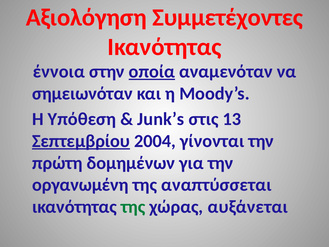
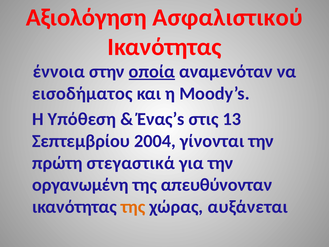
Συμμετέχοντες: Συμμετέχοντες -> Ασφαλιστικού
σημειωνόταν: σημειωνόταν -> εισοδήματος
Junk’s: Junk’s -> Ένας’s
Σεπτεμβρίου underline: present -> none
δομημένων: δομημένων -> στεγαστικά
αναπτύσσεται: αναπτύσσεται -> απευθύνονταν
της at (133, 207) colour: green -> orange
